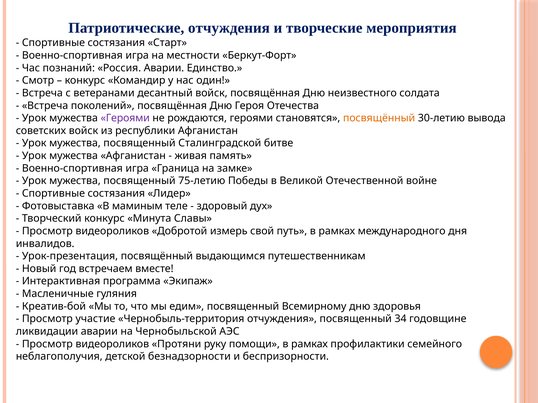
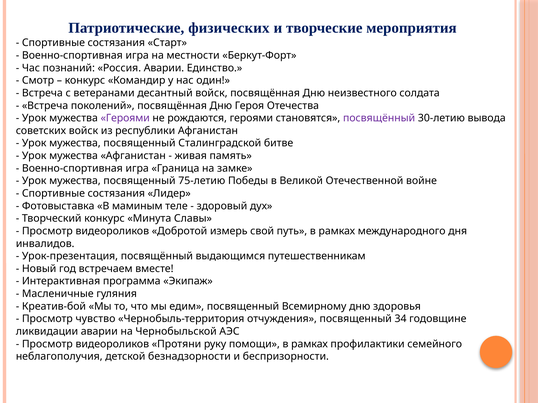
Патриотические отчуждения: отчуждения -> физических
посвящённый at (379, 118) colour: orange -> purple
участие: участие -> чувство
